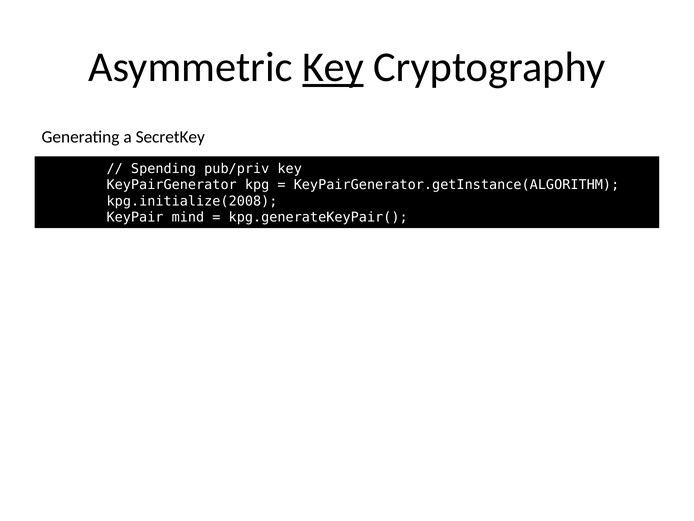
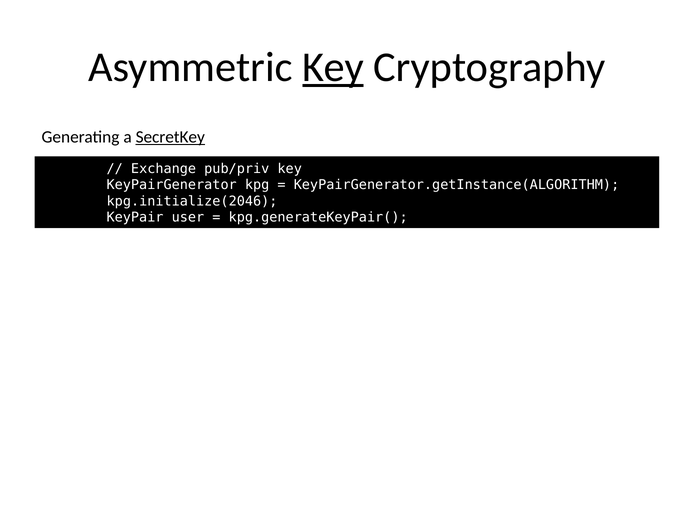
SecretKey underline: none -> present
Spending: Spending -> Exchange
kpg.initialize(2008: kpg.initialize(2008 -> kpg.initialize(2046
mind: mind -> user
